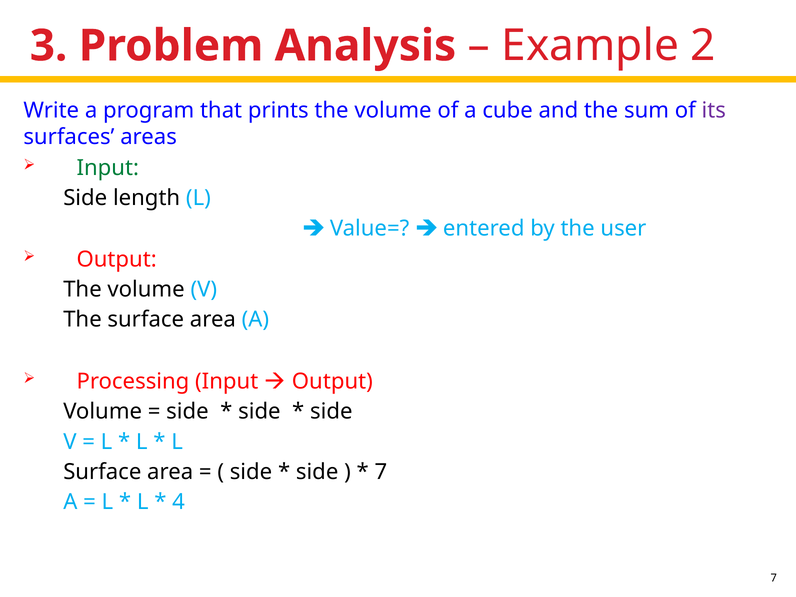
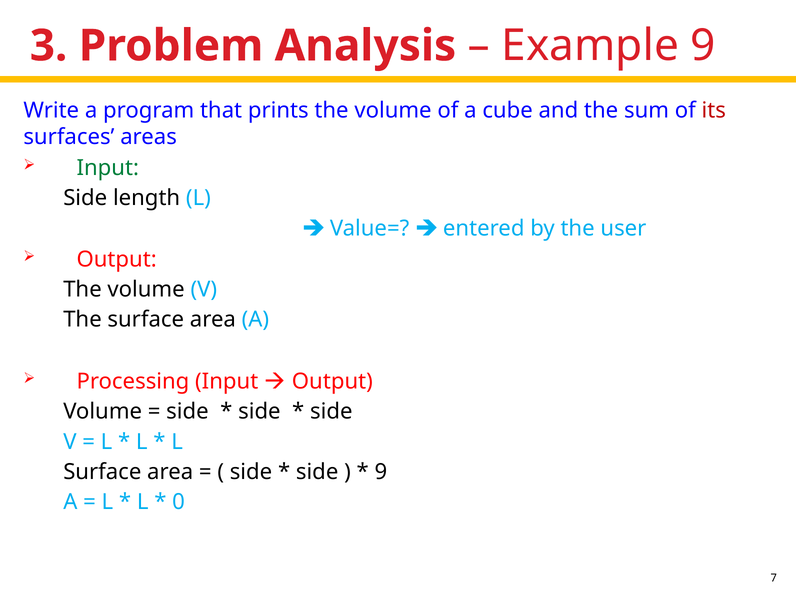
Example 2: 2 -> 9
its colour: purple -> red
7 at (381, 472): 7 -> 9
4: 4 -> 0
